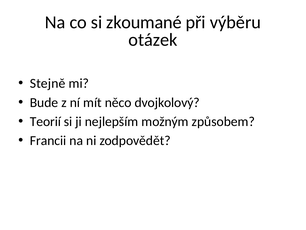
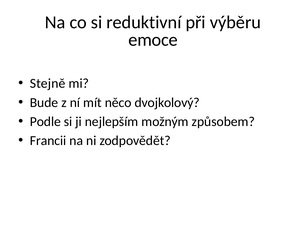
zkoumané: zkoumané -> reduktivní
otázek: otázek -> emoce
Teorií: Teorií -> Podle
